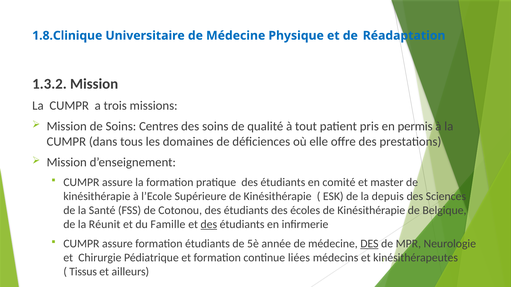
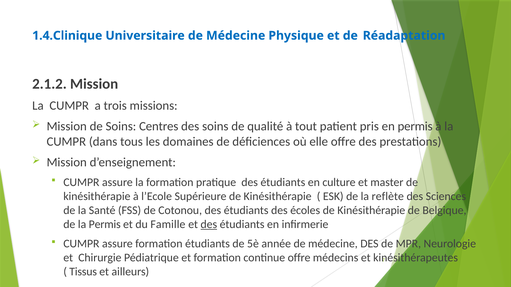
1.8.Clinique: 1.8.Clinique -> 1.4.Clinique
1.3.2: 1.3.2 -> 2.1.2
comité: comité -> culture
depuis: depuis -> reflète
la Réunit: Réunit -> Permis
DES at (369, 244) underline: present -> none
continue liées: liées -> offre
